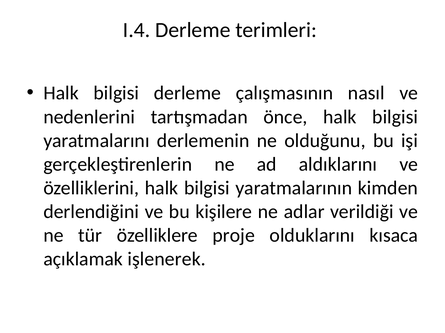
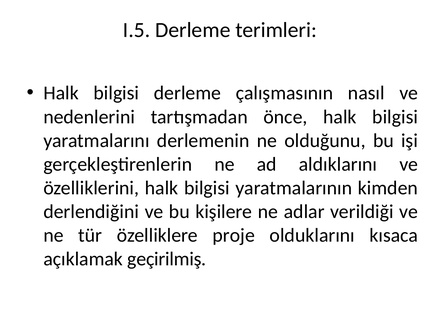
I.4: I.4 -> I.5
işlenerek: işlenerek -> geçirilmiş
